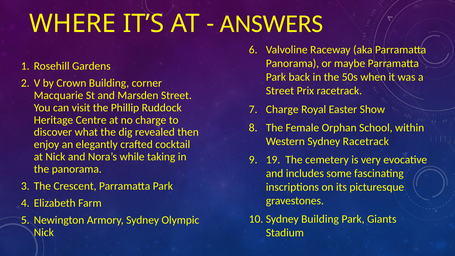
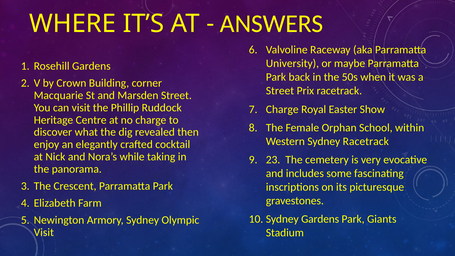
Panorama at (292, 64): Panorama -> University
19: 19 -> 23
Building at (320, 219): Building -> Gardens
Nick at (44, 232): Nick -> Visit
